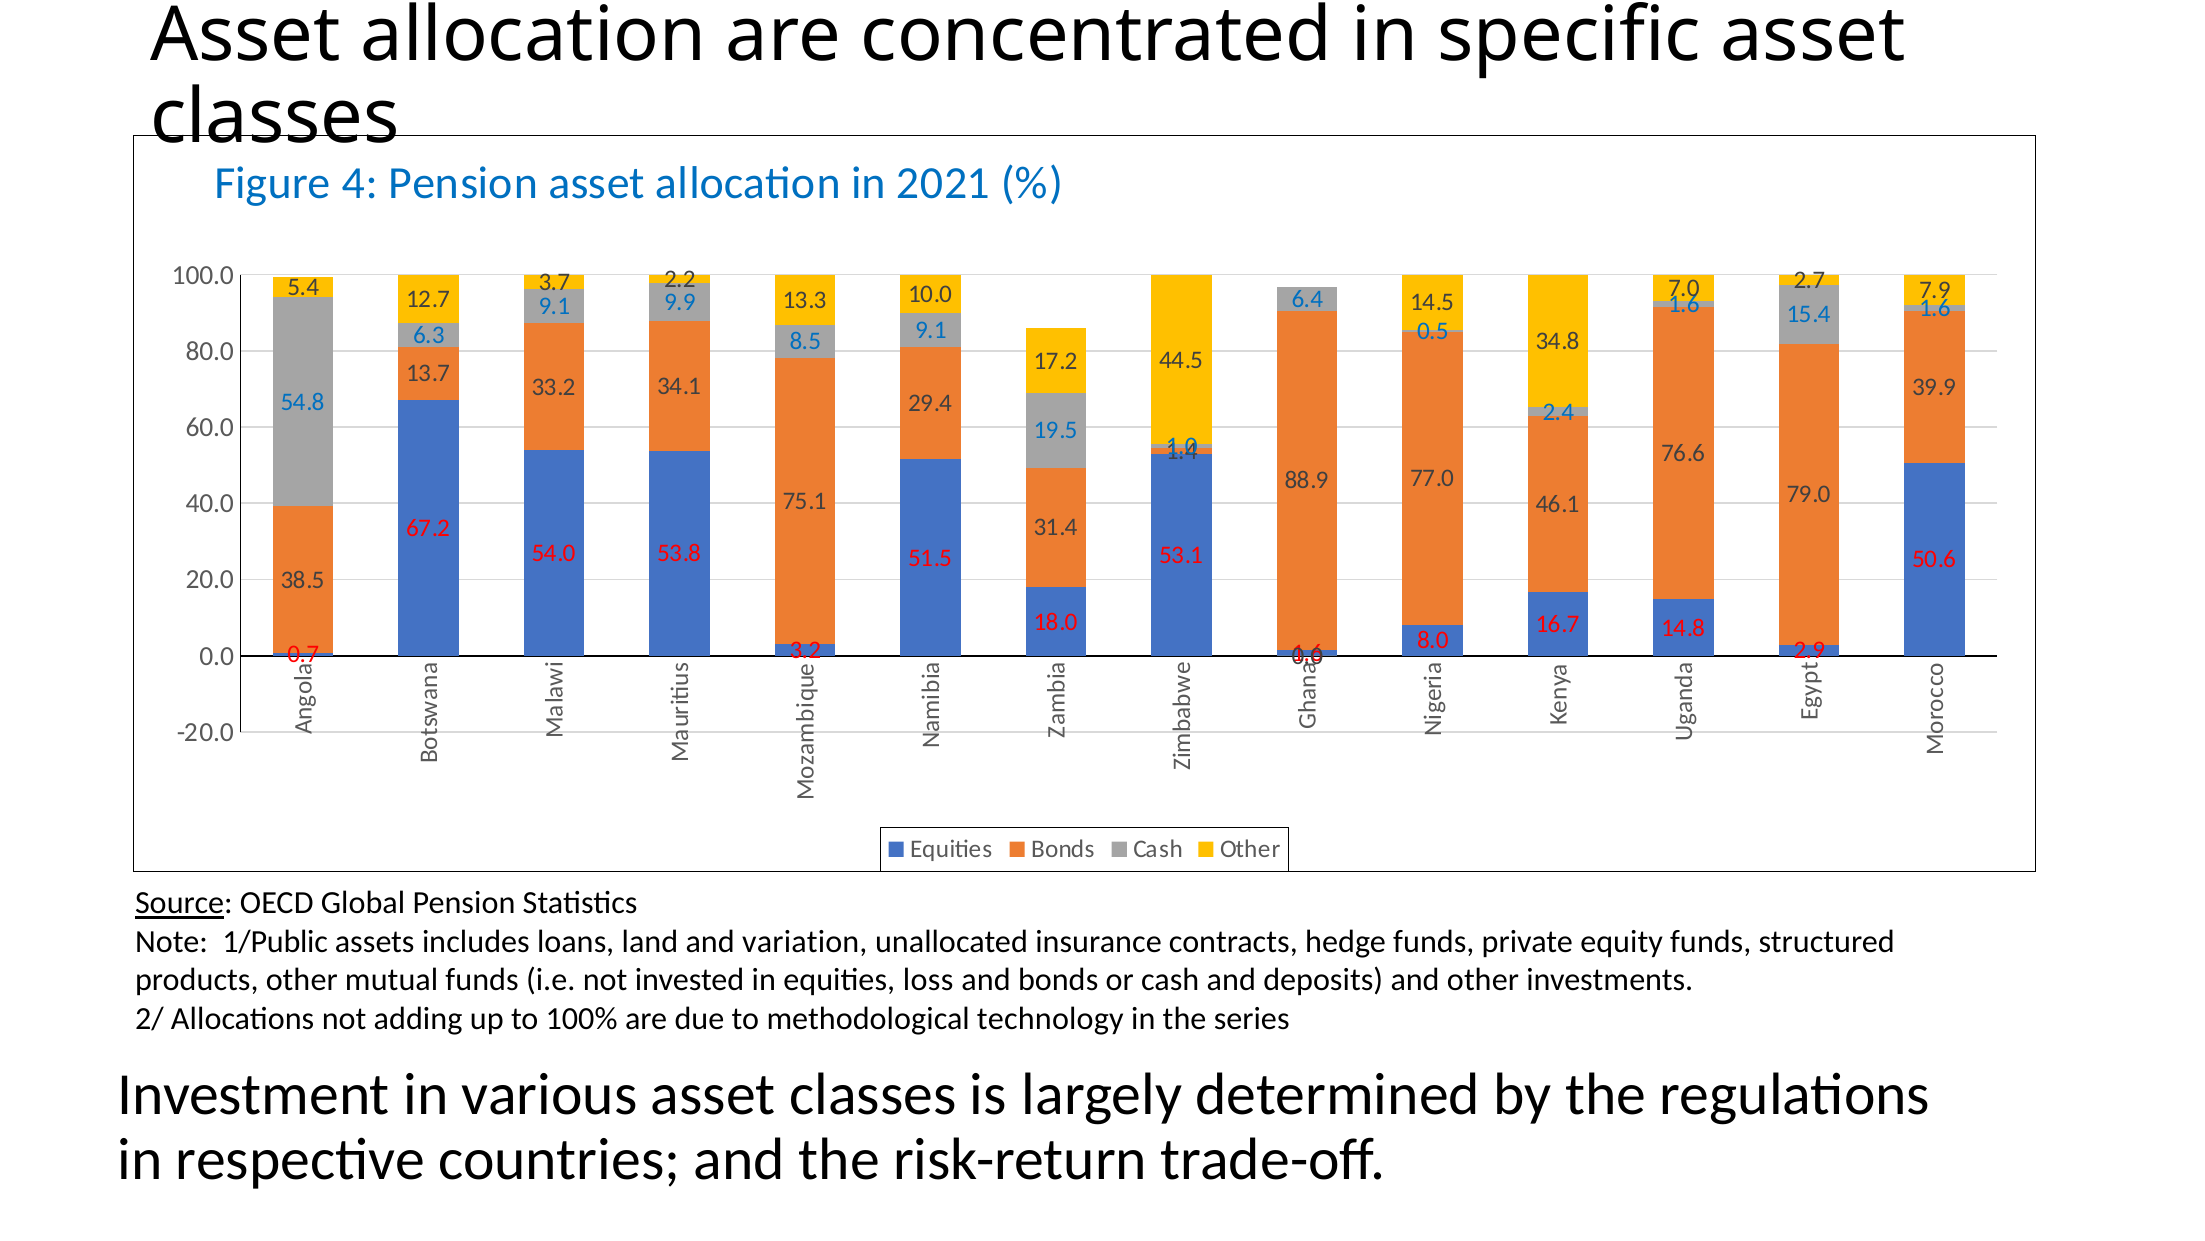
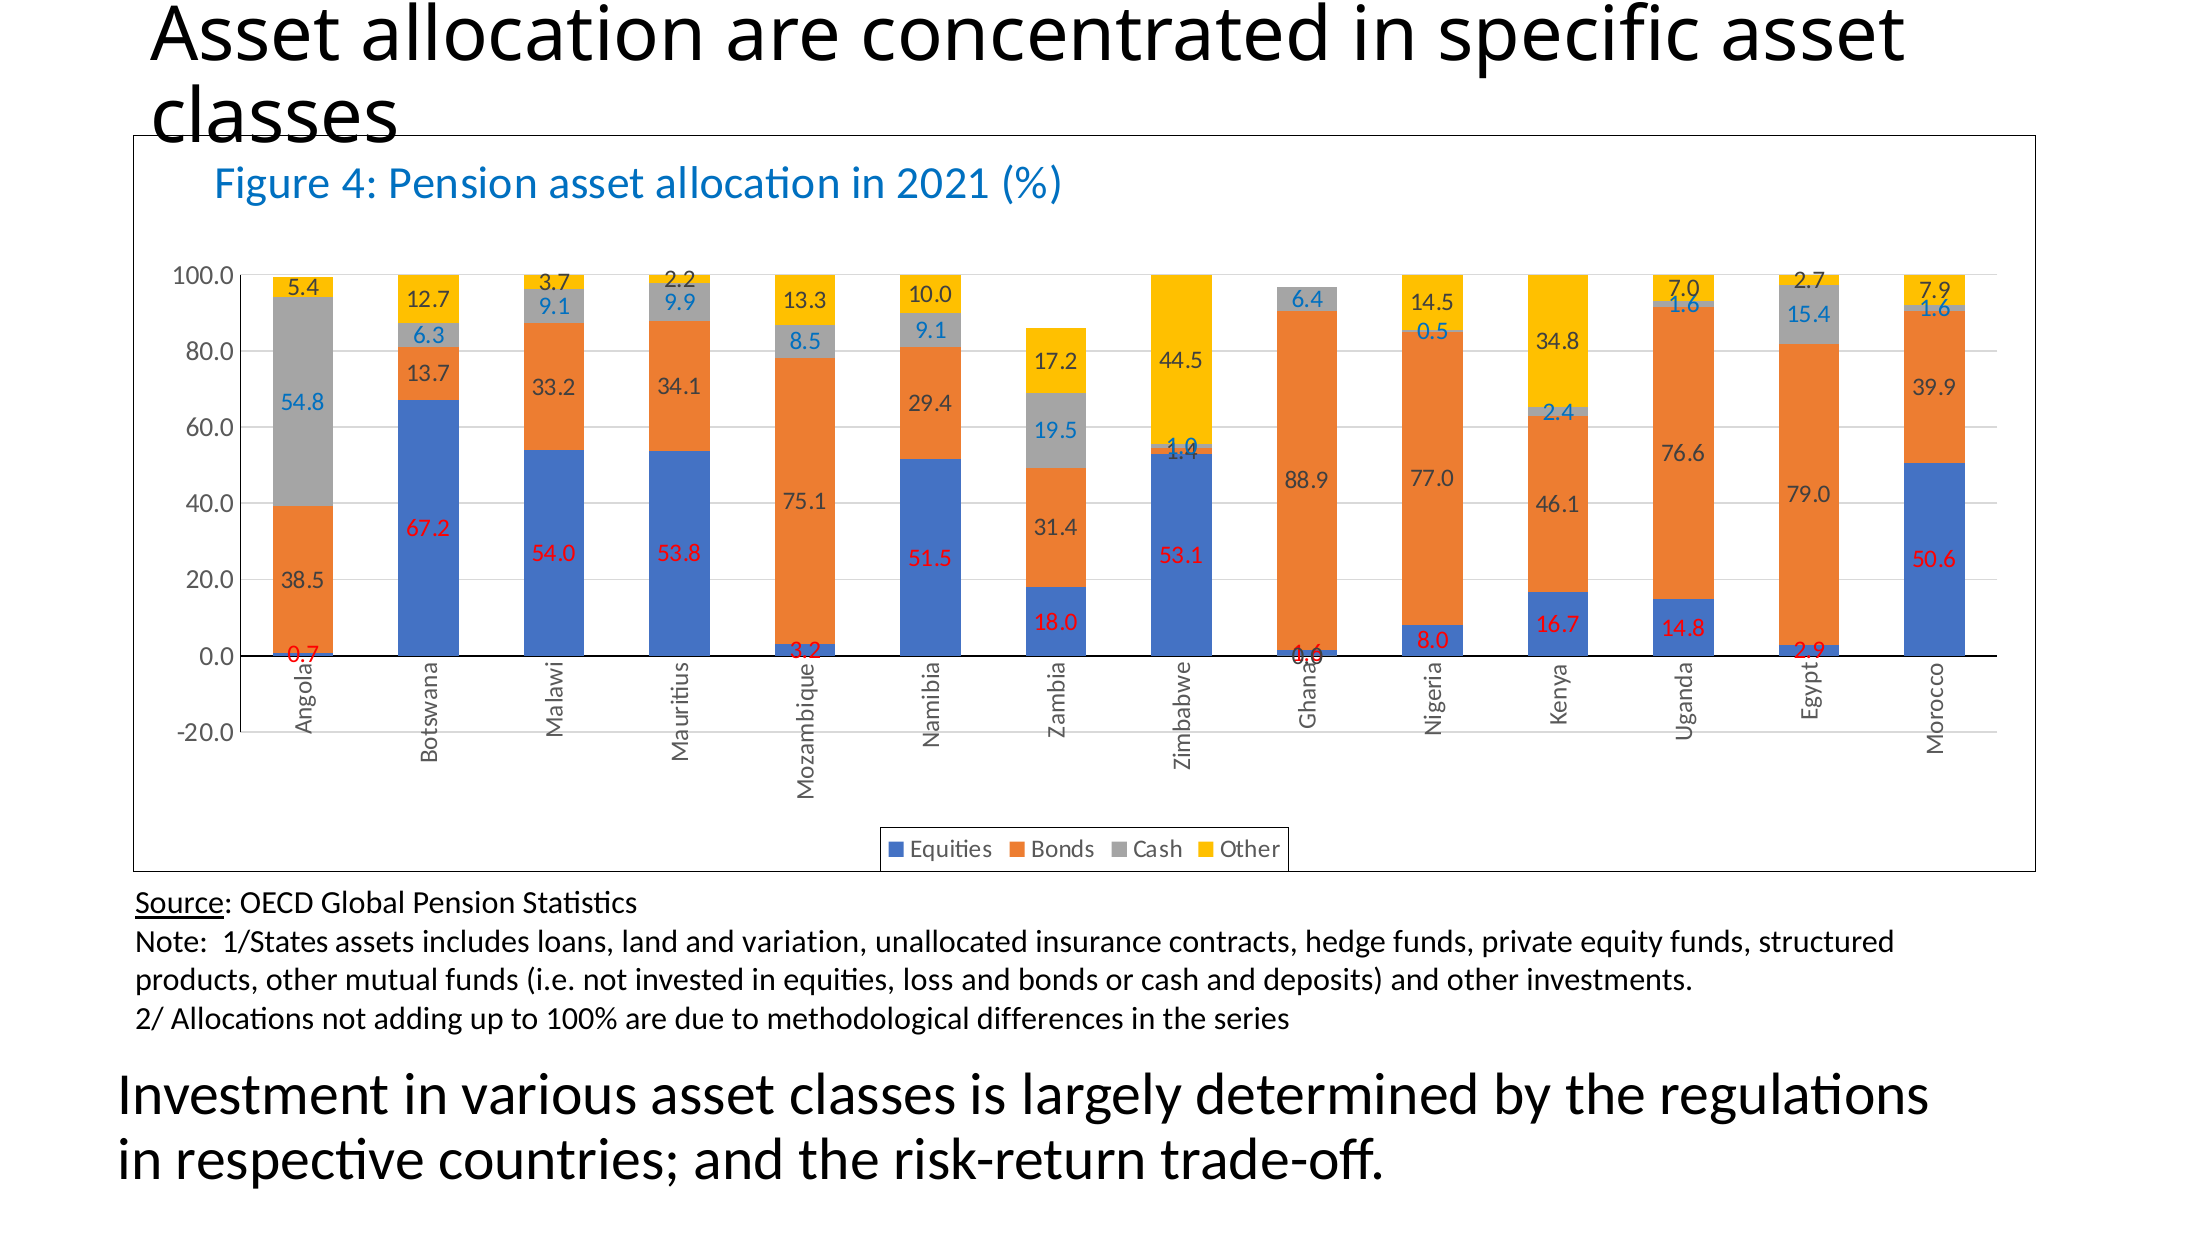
1/Public: 1/Public -> 1/States
technology: technology -> differences
